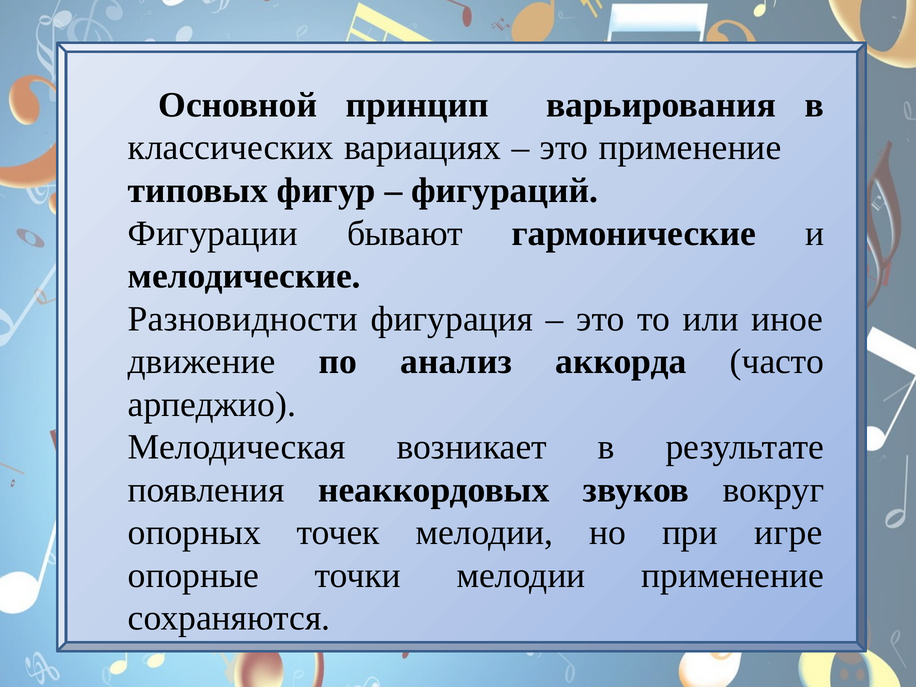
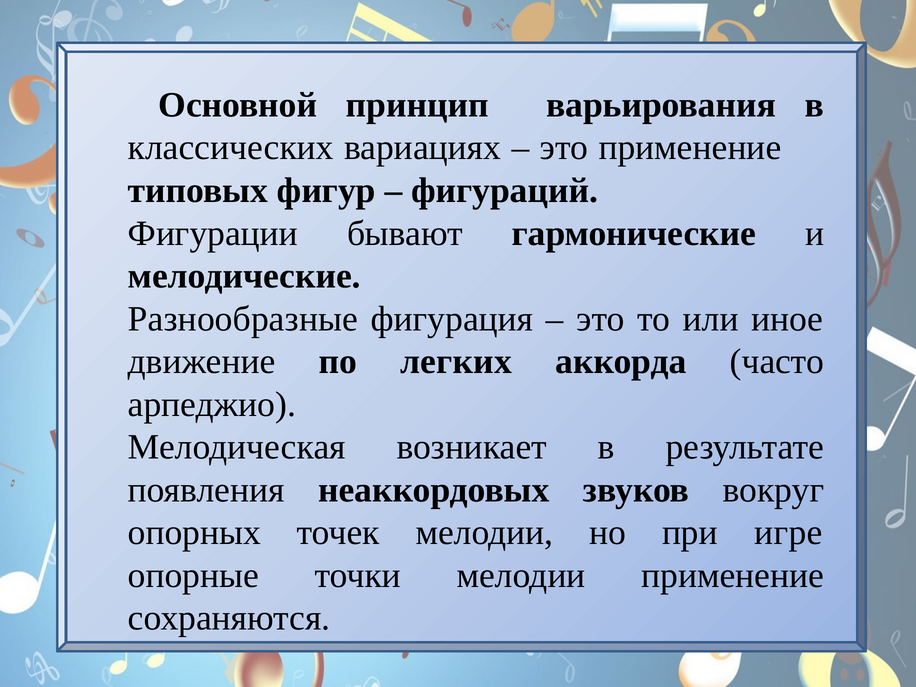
Разновидности: Разновидности -> Разнообразные
анализ: анализ -> легких
